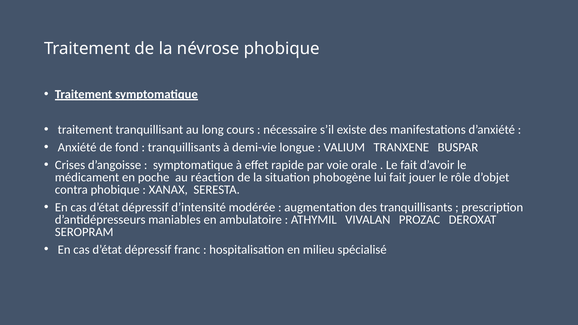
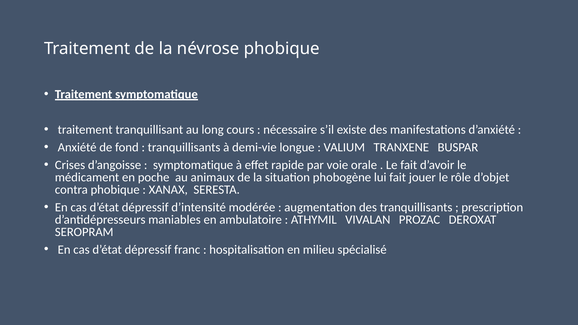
réaction: réaction -> animaux
